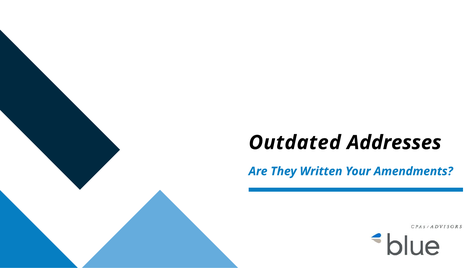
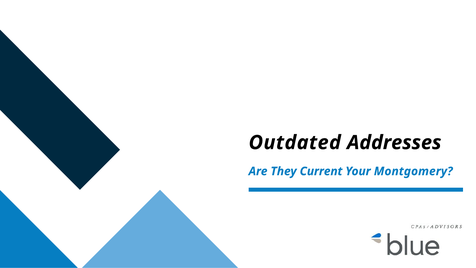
Written: Written -> Current
Amendments: Amendments -> Montgomery
